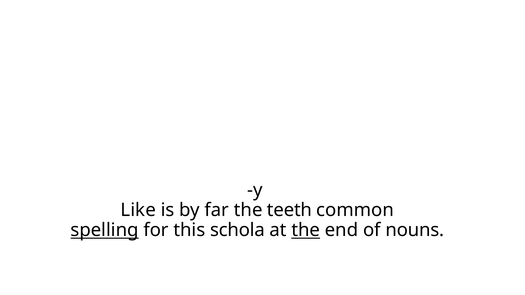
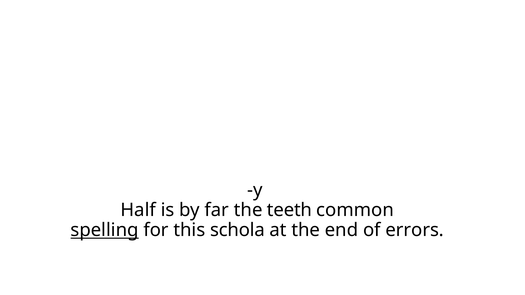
Like: Like -> Half
the at (306, 230) underline: present -> none
nouns: nouns -> errors
